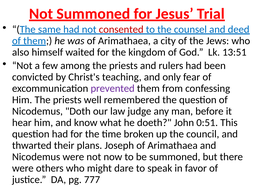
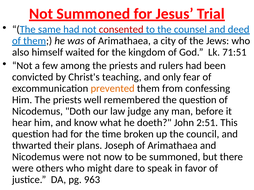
13:51: 13:51 -> 71:51
prevented colour: purple -> orange
0:51: 0:51 -> 2:51
777: 777 -> 963
